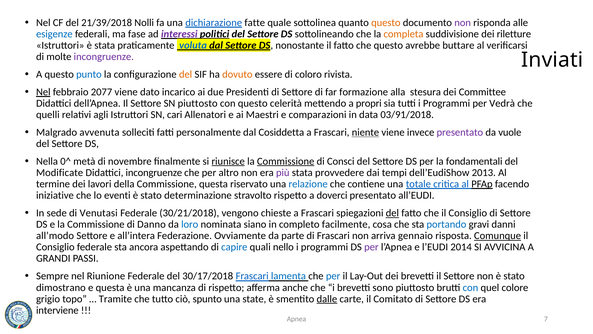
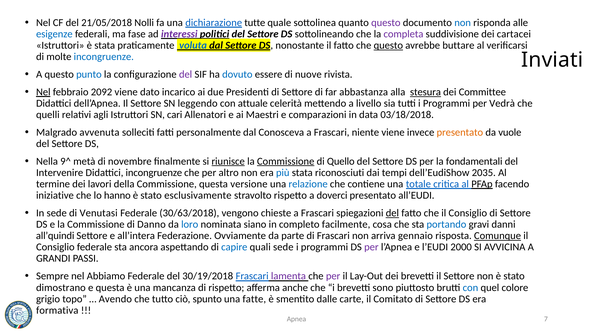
21/39/2018: 21/39/2018 -> 21/05/2018
fatte: fatte -> tutte
questo at (386, 23) colour: orange -> purple
non at (463, 23) colour: purple -> blue
completa colour: orange -> purple
riletture: riletture -> cartacei
questo at (388, 45) underline: none -> present
incongruenze at (104, 57) colour: purple -> blue
del at (186, 74) colour: orange -> purple
dovuto colour: orange -> blue
coloro: coloro -> nuove
2077: 2077 -> 2092
formazione: formazione -> abbastanza
stesura underline: none -> present
SN piuttosto: piuttosto -> leggendo
con questo: questo -> attuale
propri: propri -> livello
03/91/2018: 03/91/2018 -> 03/18/2018
Cosiddetta: Cosiddetta -> Conosceva
niente underline: present -> none
presentato at (460, 132) colour: purple -> orange
0^: 0^ -> 9^
Consci: Consci -> Quello
Modificate: Modificate -> Intervenire
più colour: purple -> blue
provvedere: provvedere -> riconosciuti
2013: 2013 -> 2035
riservato: riservato -> versione
eventi: eventi -> hanno
determinazione: determinazione -> esclusivamente
30/21/2018: 30/21/2018 -> 30/63/2018
all’modo: all’modo -> all’quindi
quali nello: nello -> sede
2014: 2014 -> 2000
Riunione: Riunione -> Abbiamo
30/17/2018: 30/17/2018 -> 30/19/2018
lamenta colour: blue -> purple
per at (333, 276) colour: blue -> purple
Tramite: Tramite -> Avendo
state: state -> fatte
dalle underline: present -> none
interviene: interviene -> formativa
